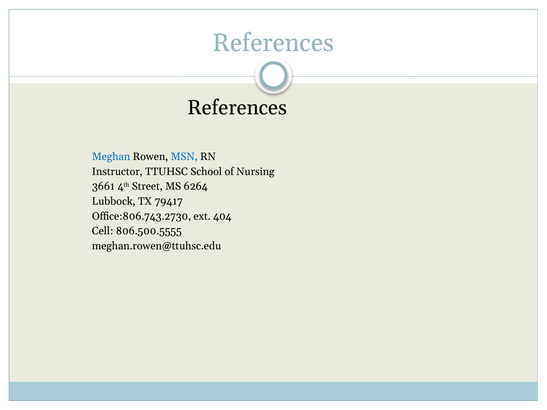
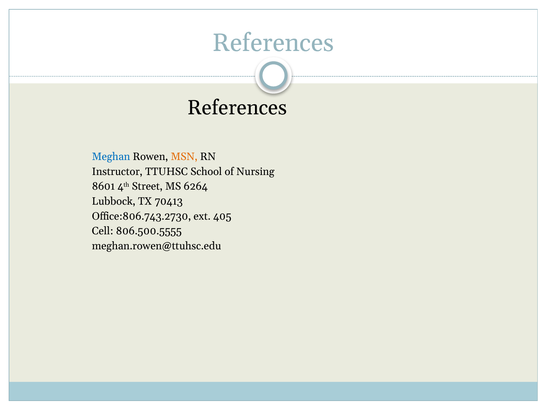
MSN colour: blue -> orange
3661: 3661 -> 8601
79417: 79417 -> 70413
404: 404 -> 405
